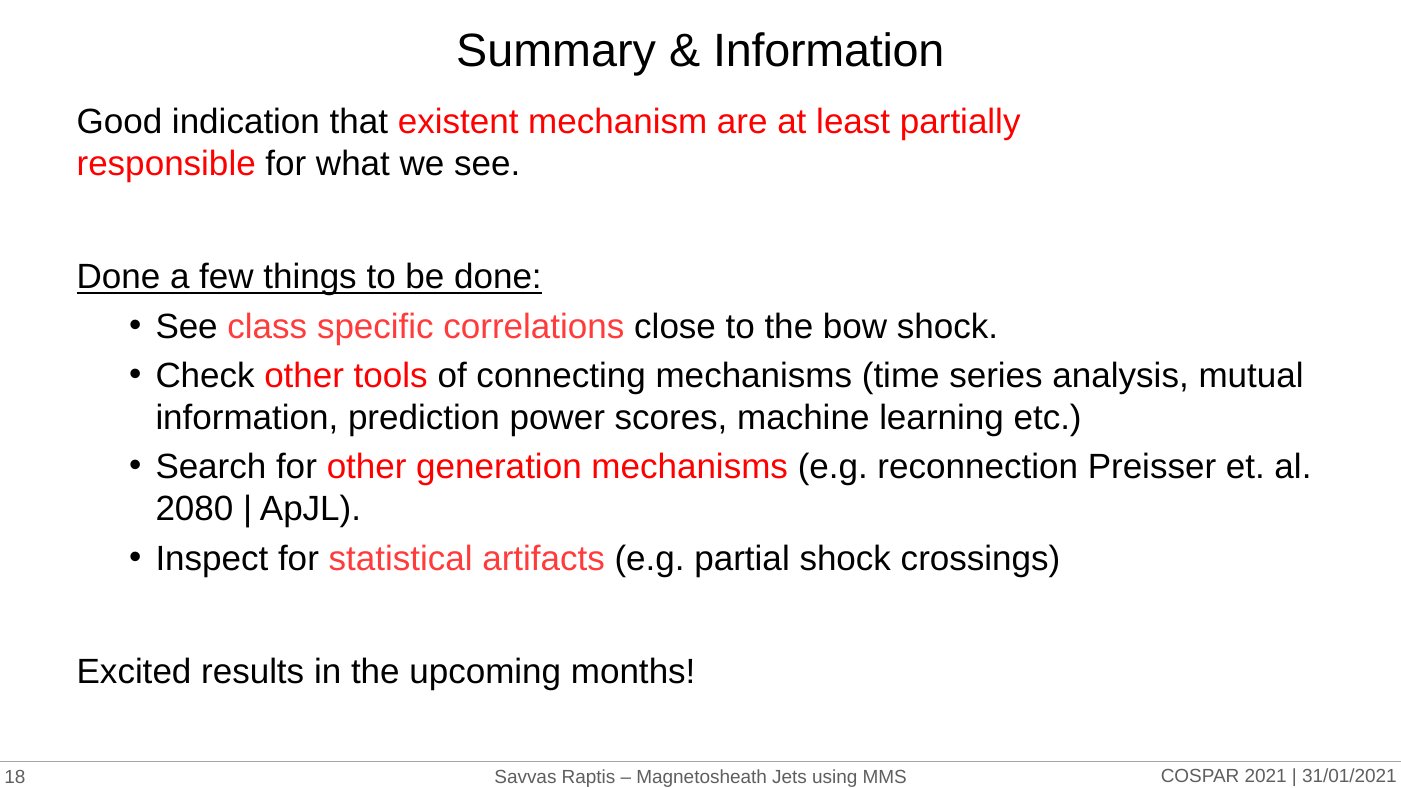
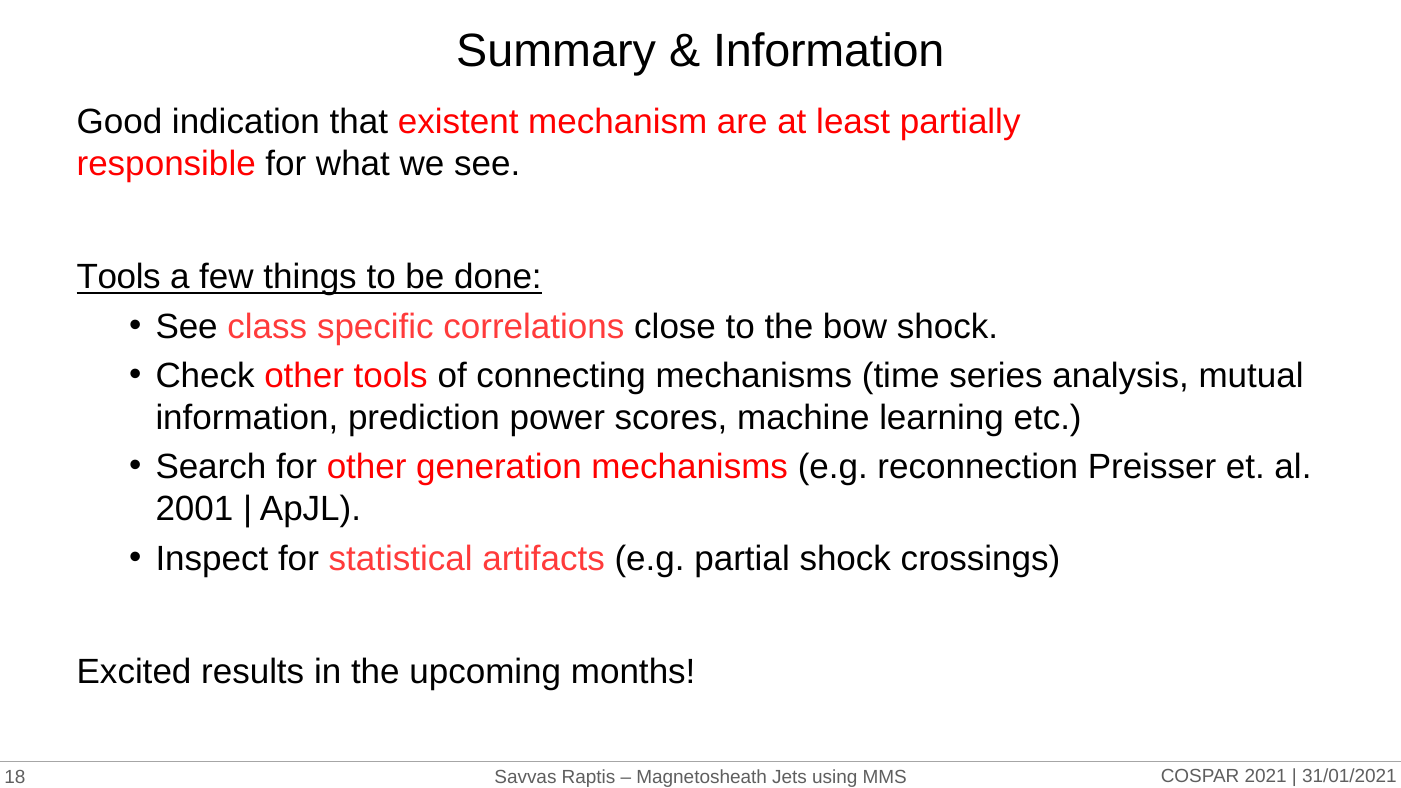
Done at (118, 277): Done -> Tools
2080: 2080 -> 2001
